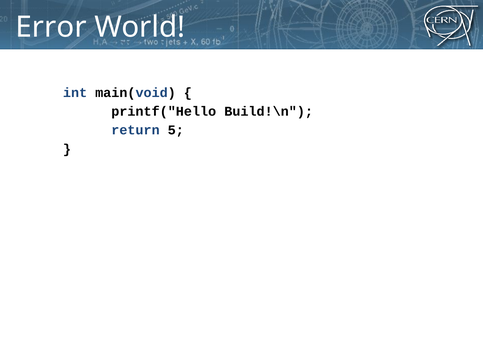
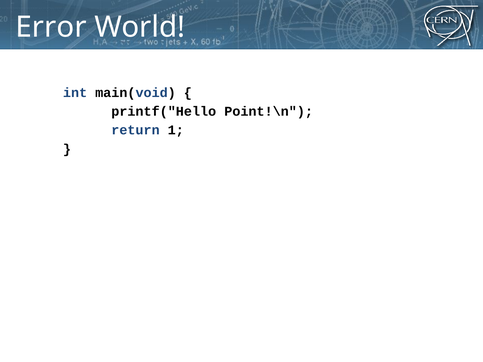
Build!\n: Build!\n -> Point!\n
5: 5 -> 1
